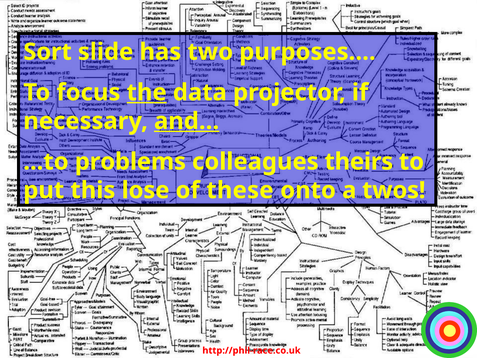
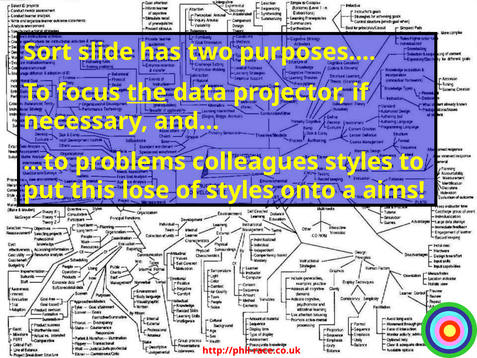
and… underline: present -> none
colleagues theirs: theirs -> styles
of these: these -> styles
twos: twos -> aims
